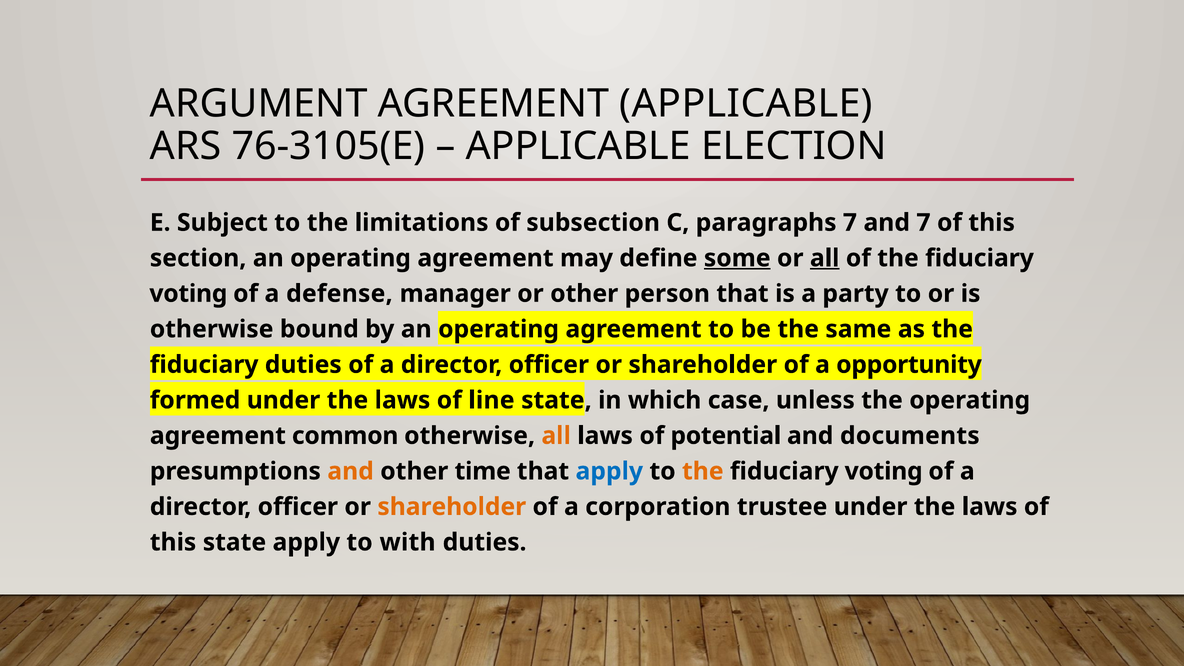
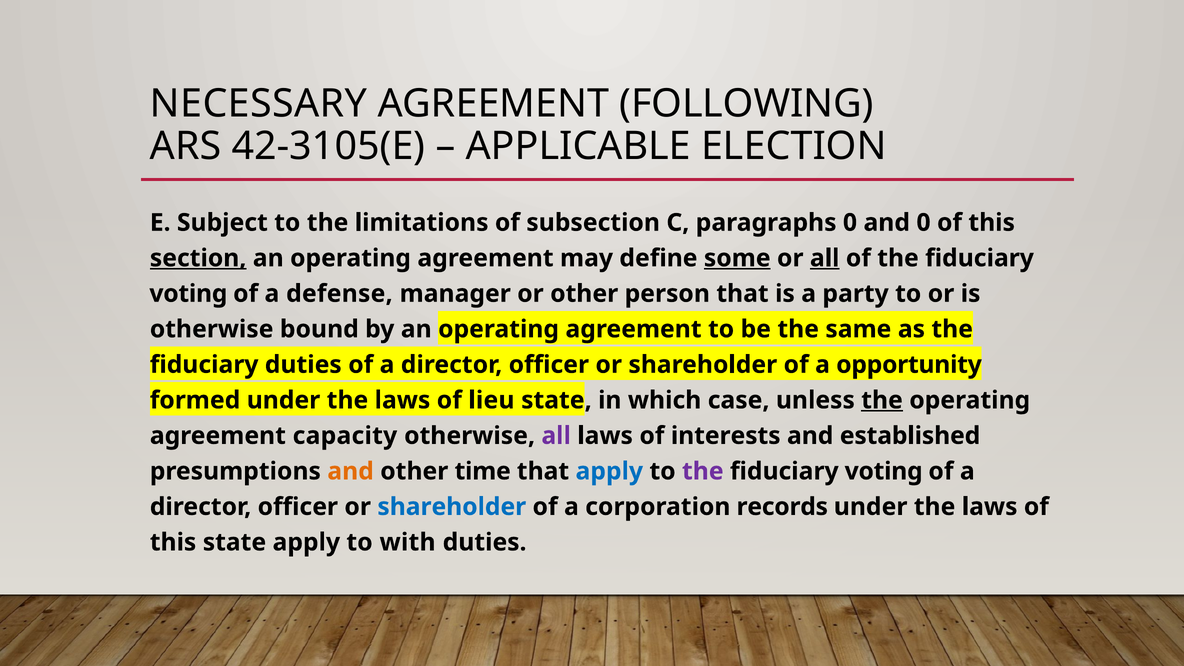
ARGUMENT: ARGUMENT -> NECESSARY
AGREEMENT APPLICABLE: APPLICABLE -> FOLLOWING
76-3105(E: 76-3105(E -> 42-3105(E
paragraphs 7: 7 -> 0
and 7: 7 -> 0
section underline: none -> present
line: line -> lieu
the at (882, 400) underline: none -> present
common: common -> capacity
all at (556, 436) colour: orange -> purple
potential: potential -> interests
documents: documents -> established
the at (703, 471) colour: orange -> purple
shareholder at (452, 507) colour: orange -> blue
trustee: trustee -> records
